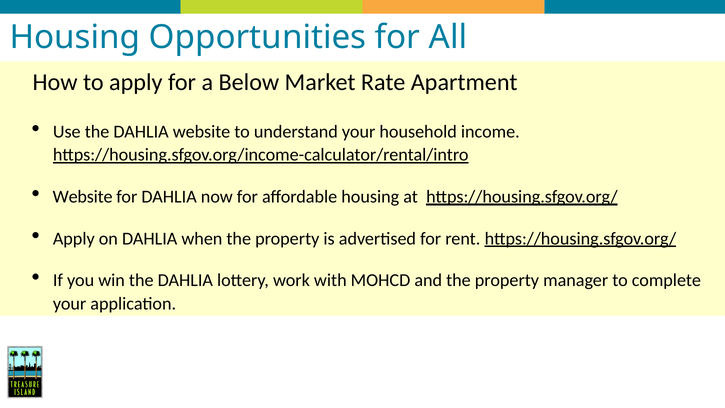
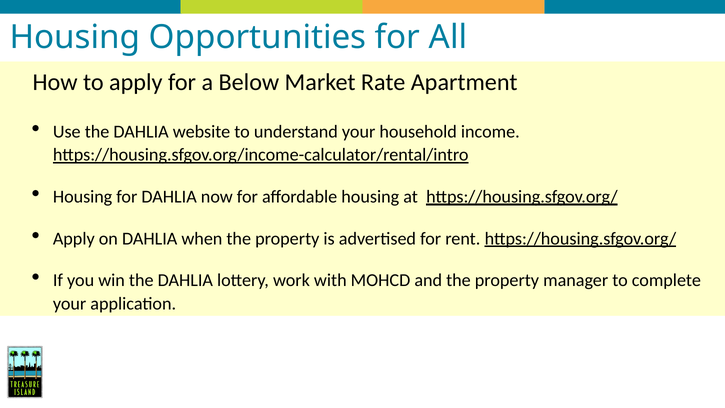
Website at (83, 197): Website -> Housing
